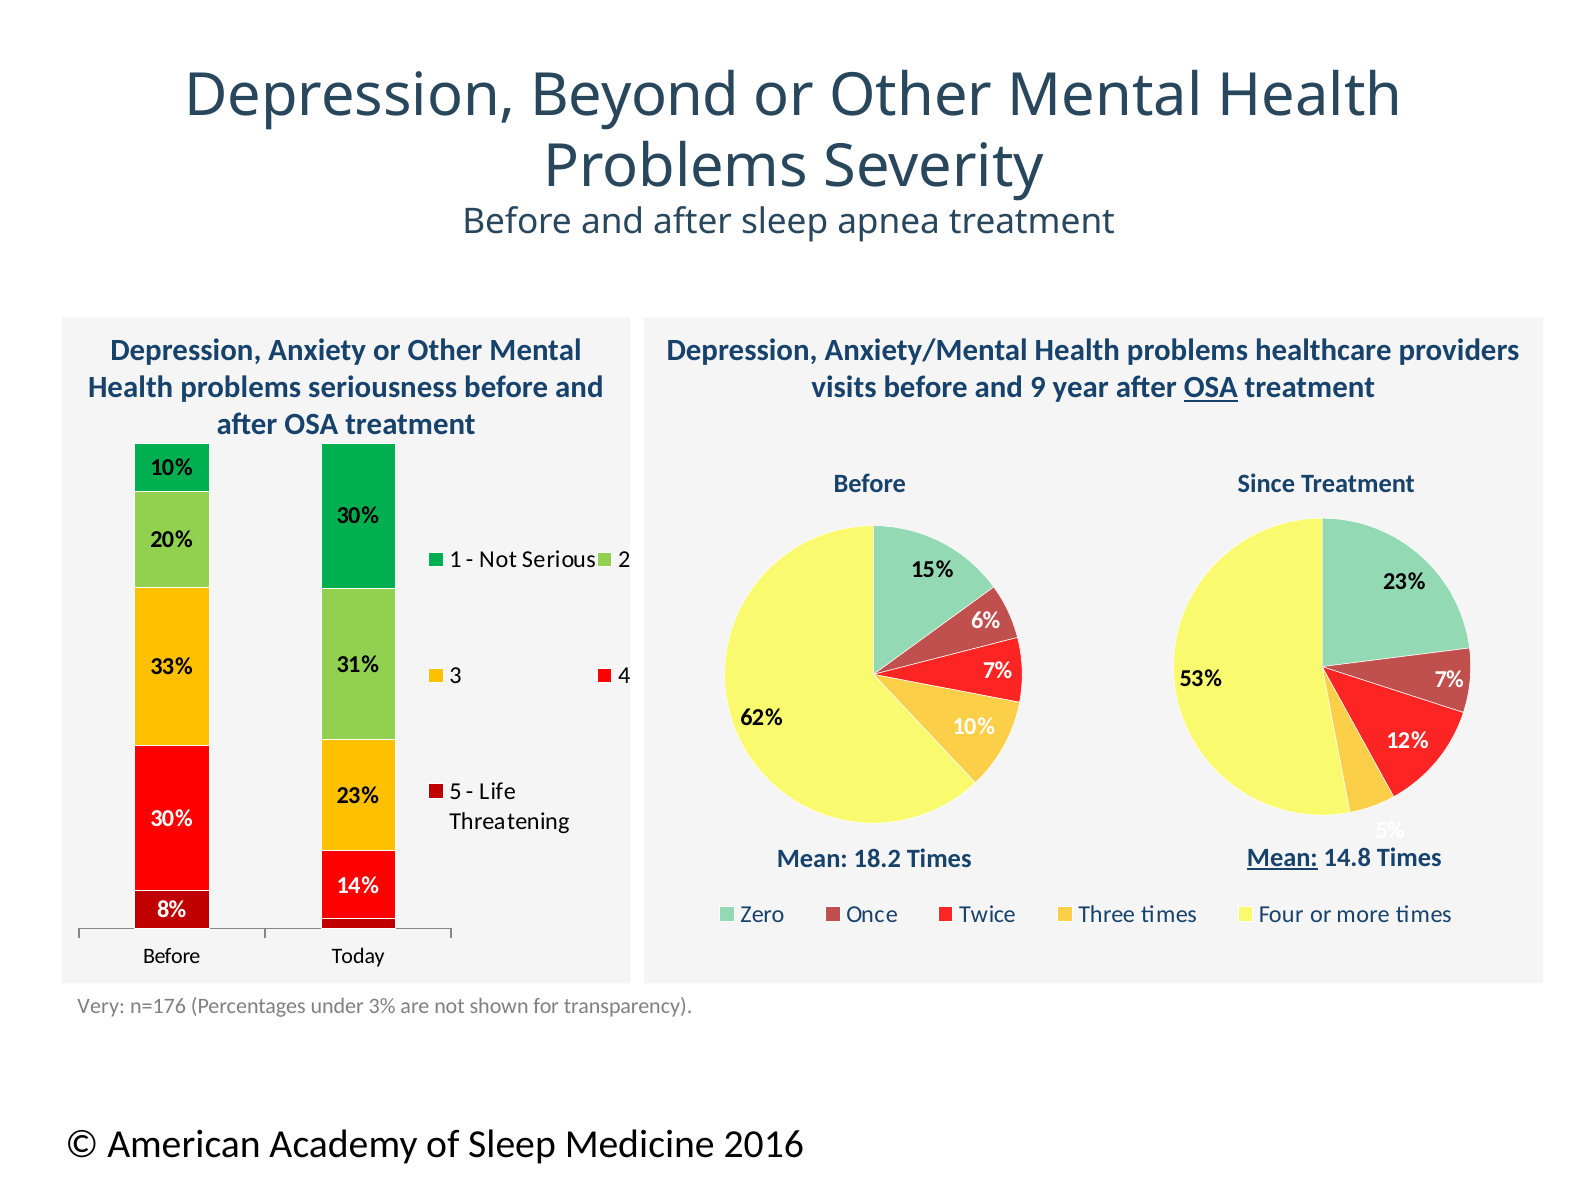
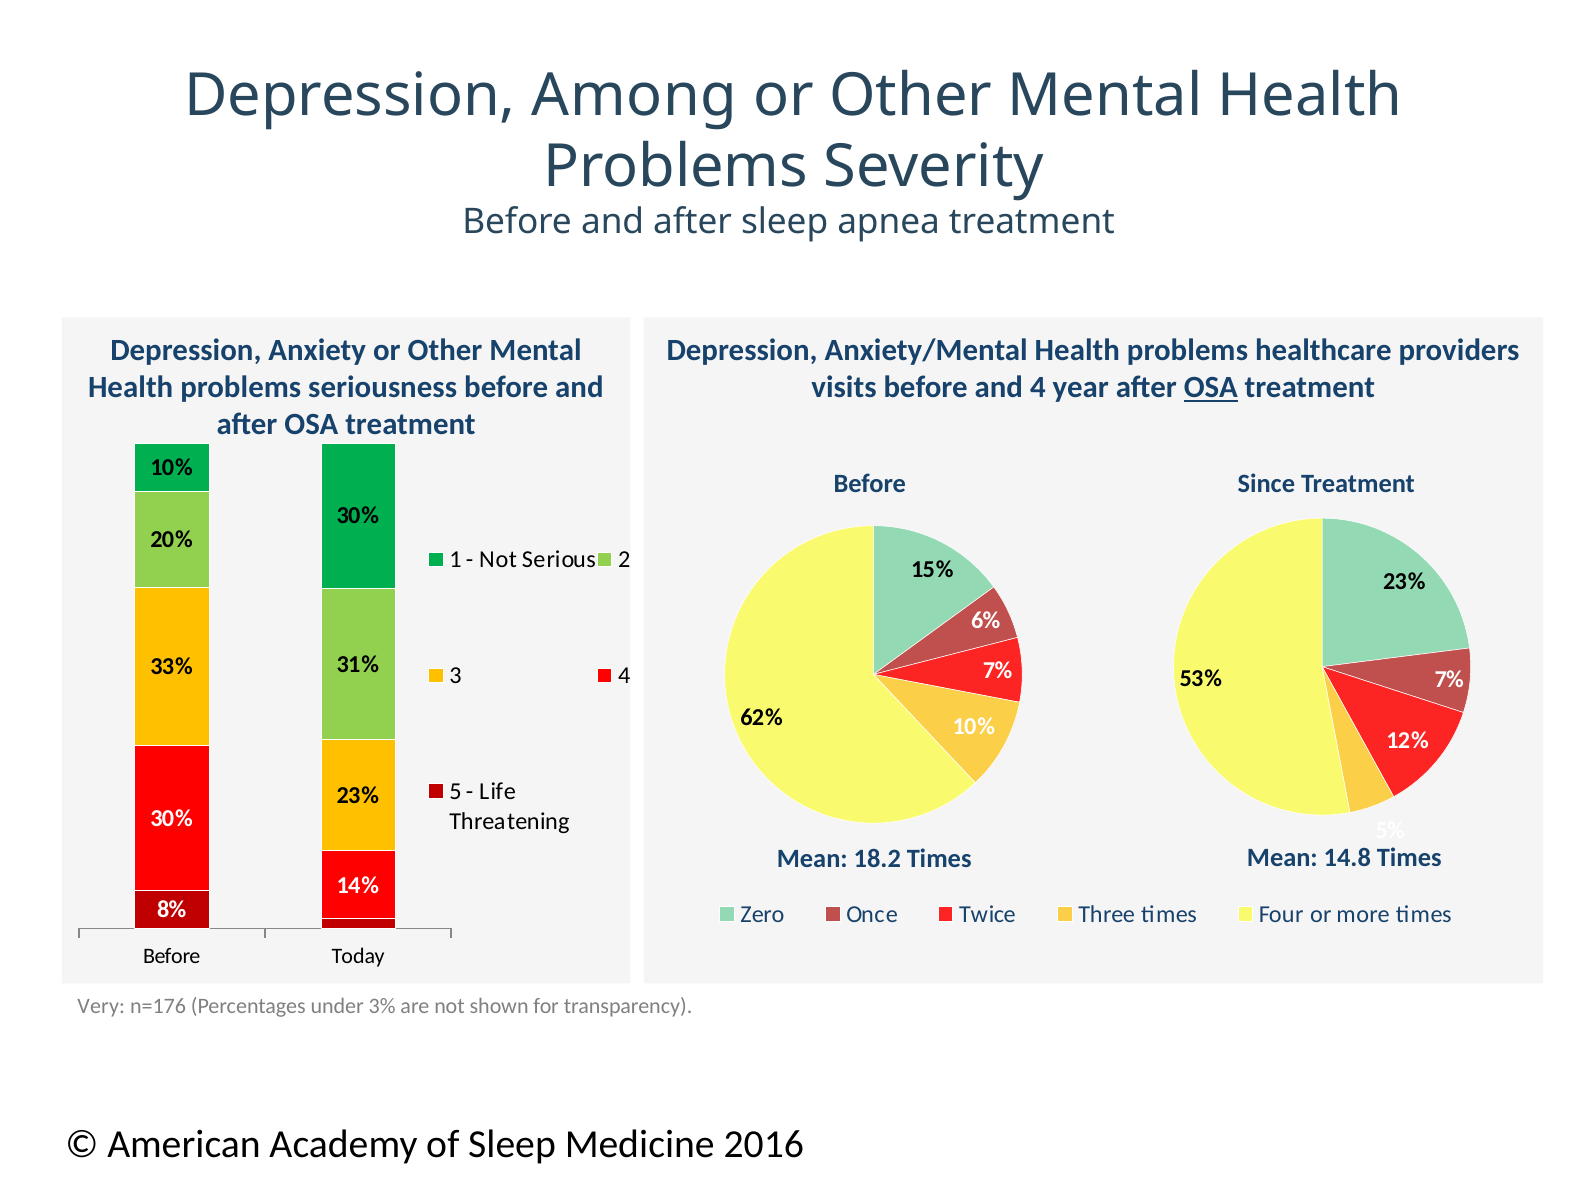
Beyond: Beyond -> Among
and 9: 9 -> 4
Mean at (1282, 858) underline: present -> none
